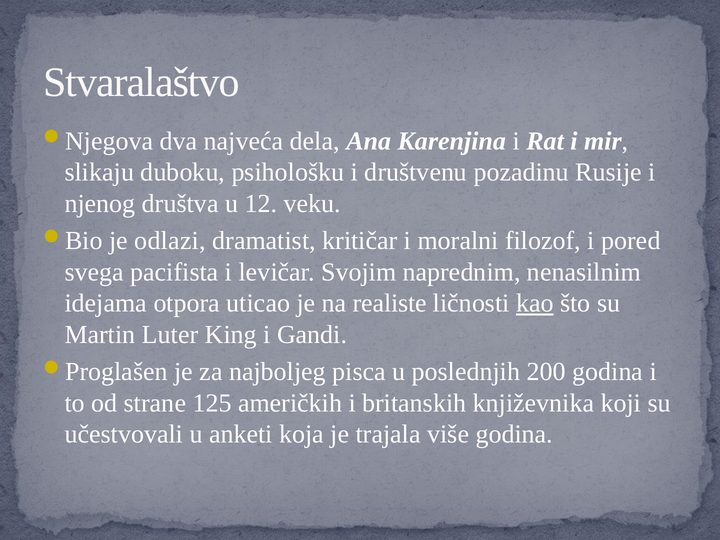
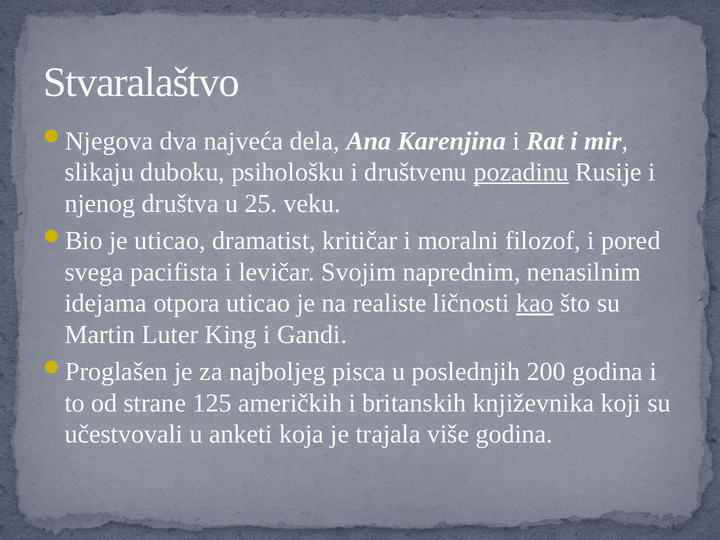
pozadinu underline: none -> present
12: 12 -> 25
je odlazi: odlazi -> uticao
